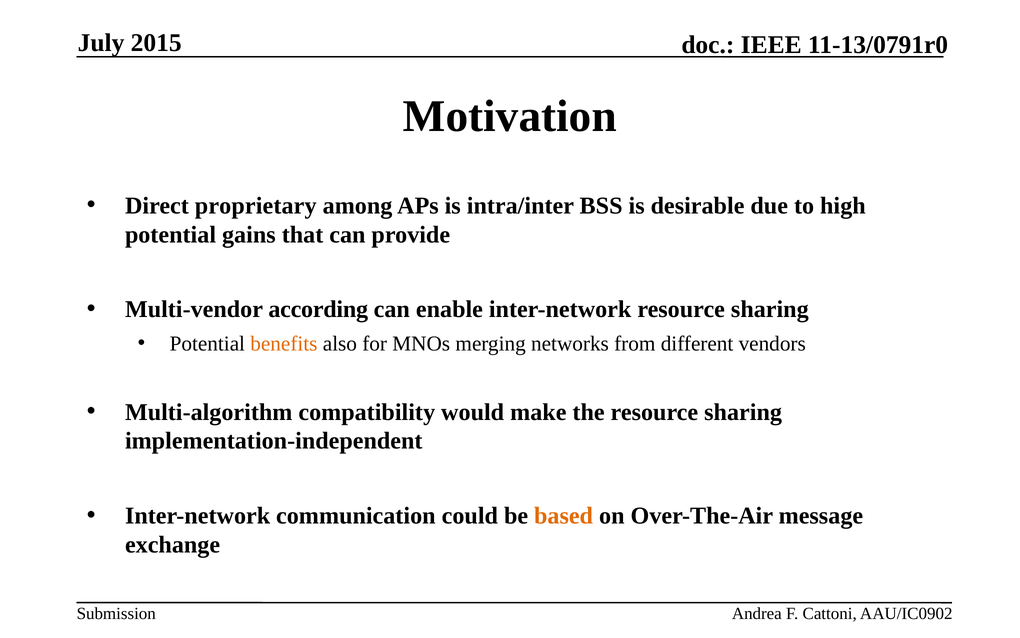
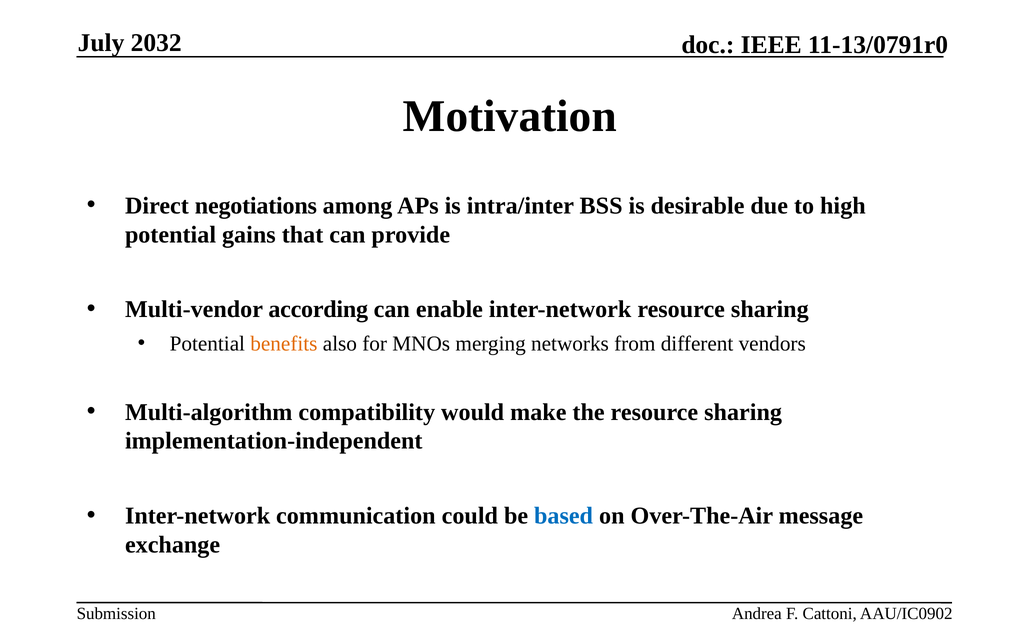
2015: 2015 -> 2032
proprietary: proprietary -> negotiations
based colour: orange -> blue
